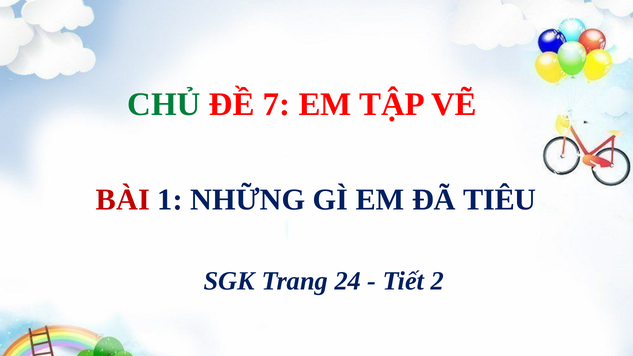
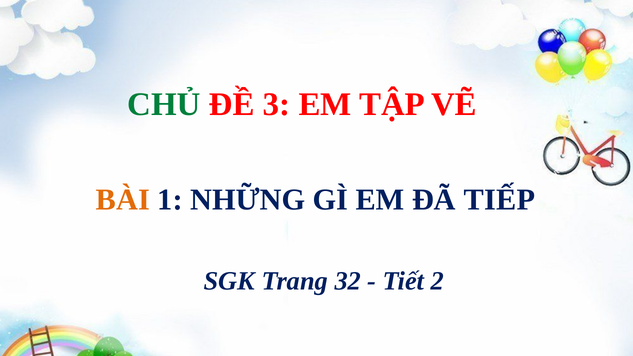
7: 7 -> 3
BÀI colour: red -> orange
TIÊU: TIÊU -> TIẾP
24: 24 -> 32
